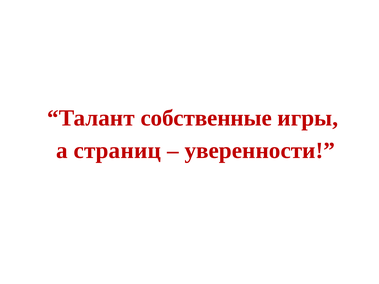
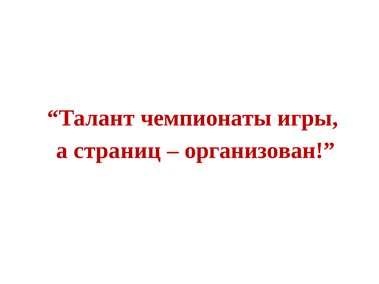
собственные: собственные -> чемпионаты
уверенности: уверенности -> организован
